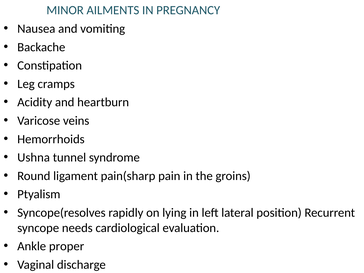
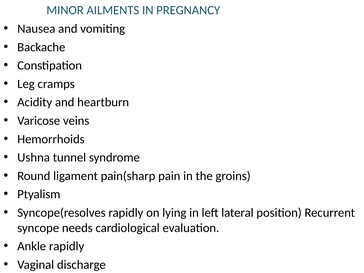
Ankle proper: proper -> rapidly
